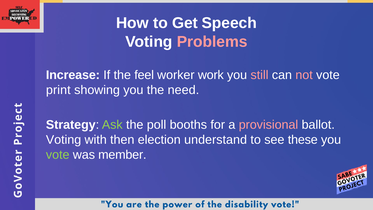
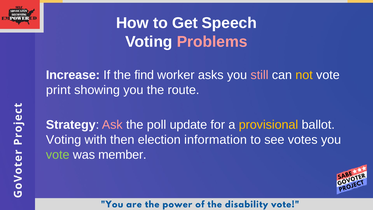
feel: feel -> find
work: work -> asks
not colour: pink -> yellow
need: need -> route
Ask colour: light green -> pink
booths: booths -> update
provisional colour: pink -> yellow
understand: understand -> information
these: these -> votes
